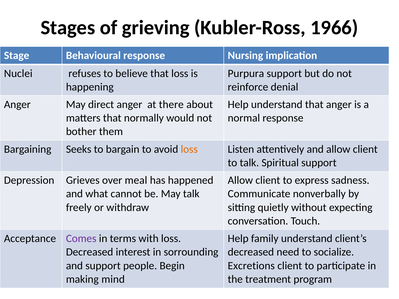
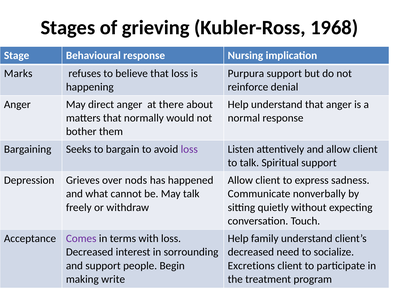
1966: 1966 -> 1968
Nuclei: Nuclei -> Marks
loss at (189, 149) colour: orange -> purple
meal: meal -> nods
mind: mind -> write
